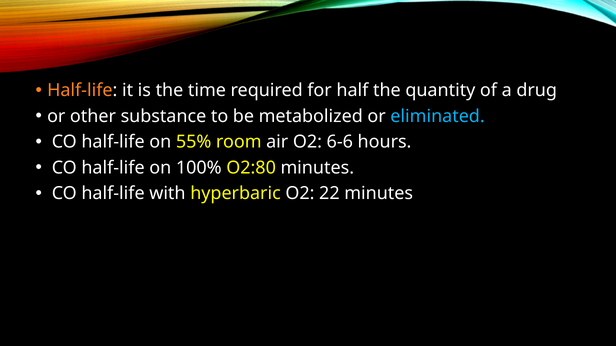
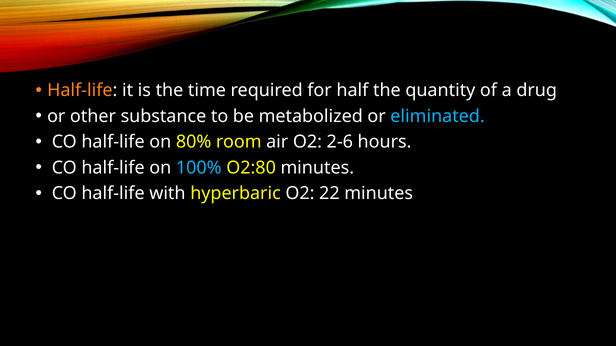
55%: 55% -> 80%
6-6: 6-6 -> 2-6
100% colour: white -> light blue
